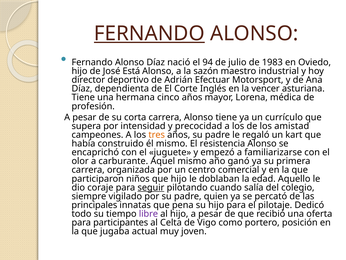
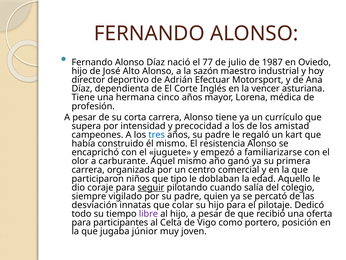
FERNANDO at (149, 33) underline: present -> none
94: 94 -> 77
1983: 1983 -> 1987
Está: Está -> Alto
tres colour: orange -> blue
que hijo: hijo -> tipo
principales: principales -> desviación
pena: pena -> colar
actual: actual -> júnior
